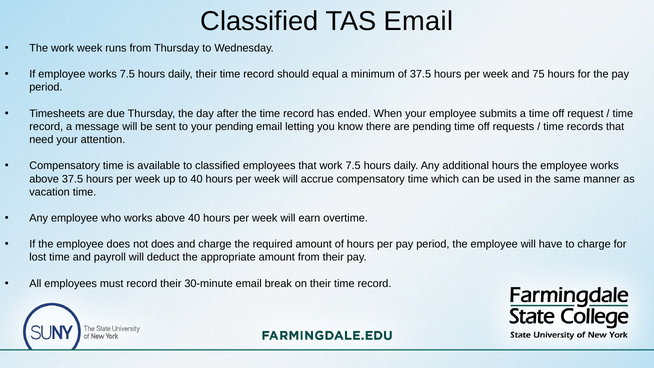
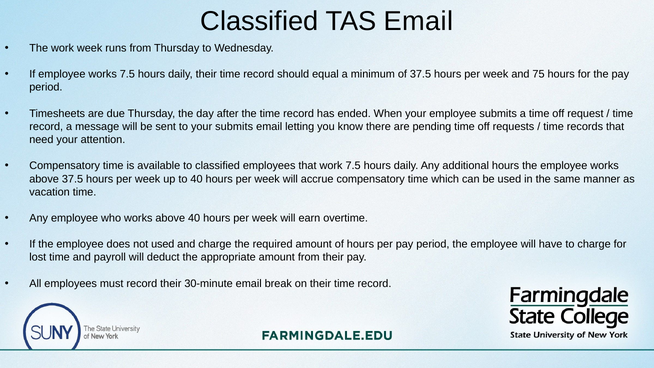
your pending: pending -> submits
not does: does -> used
